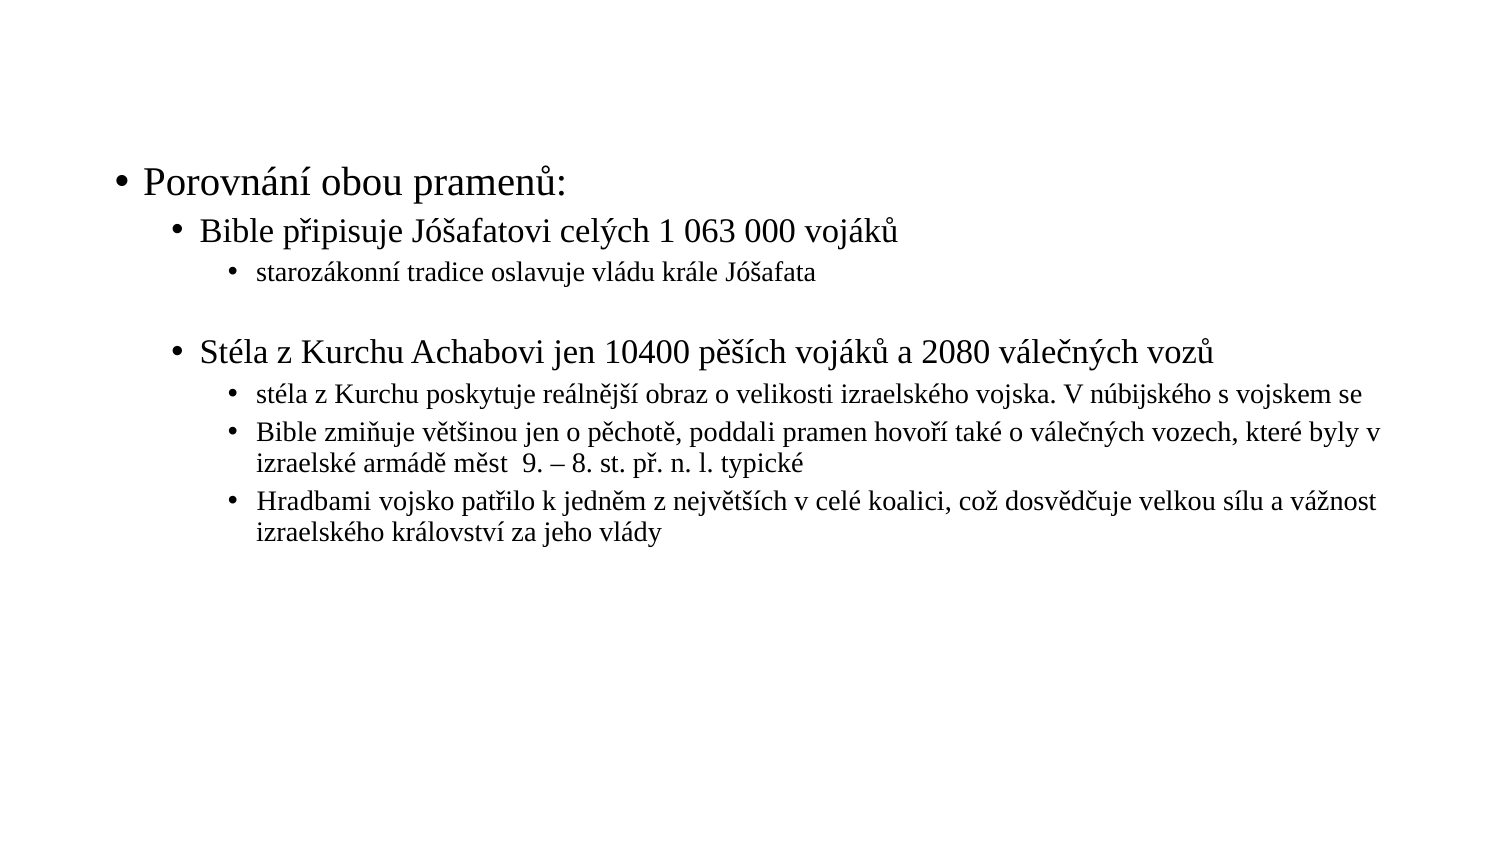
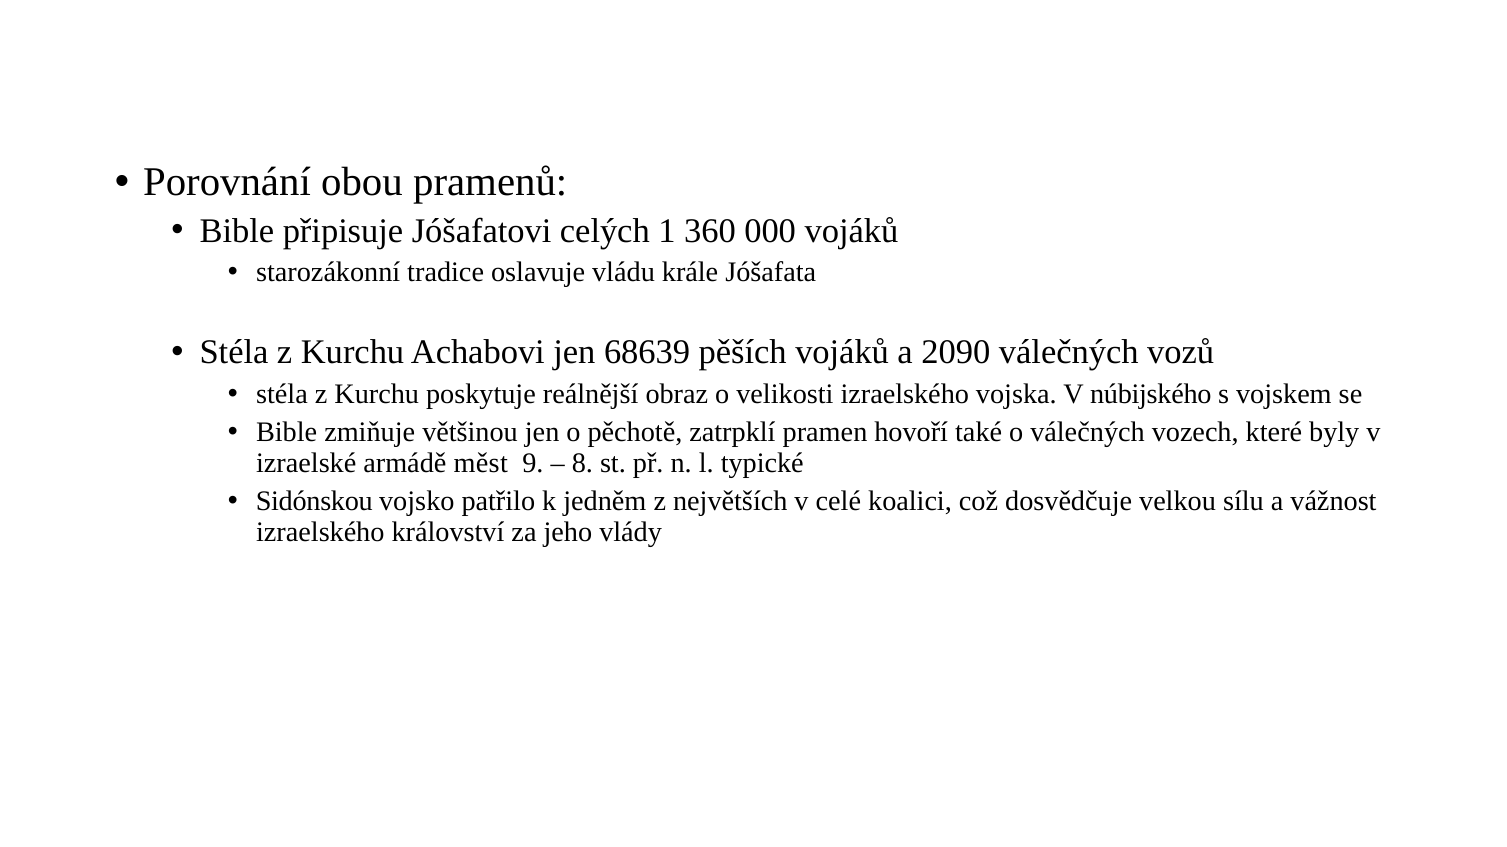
063: 063 -> 360
10400: 10400 -> 68639
2080: 2080 -> 2090
poddali: poddali -> zatrpklí
Hradbami: Hradbami -> Sidónskou
